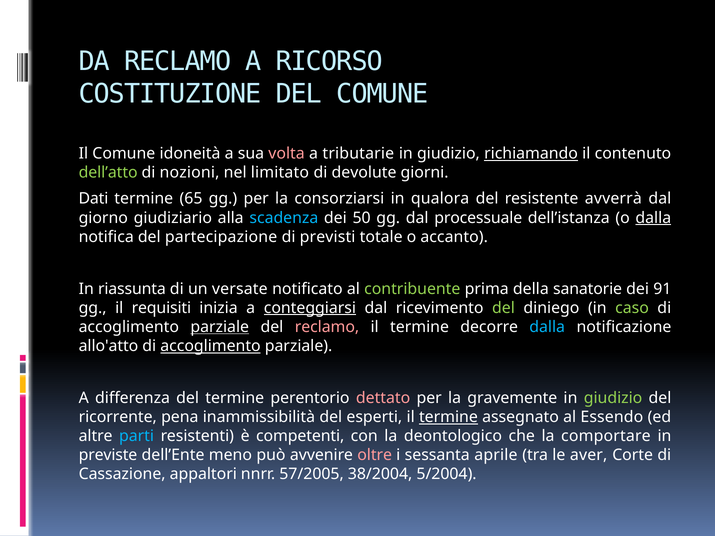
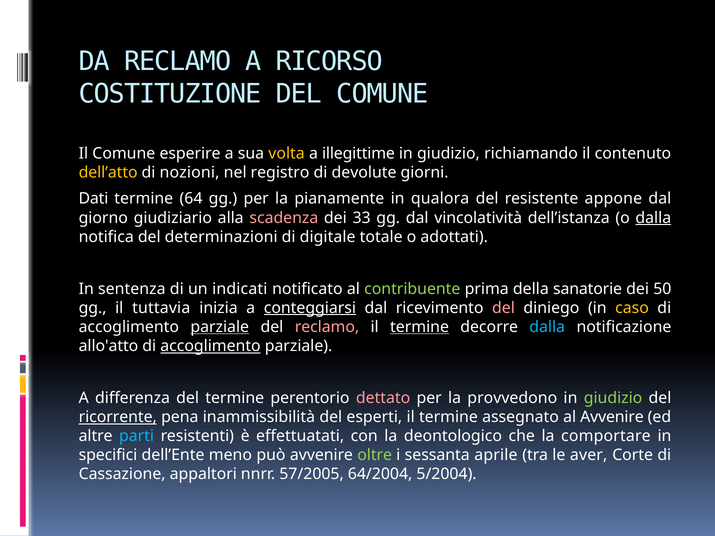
idoneità: idoneità -> esperire
volta colour: pink -> yellow
tributarie: tributarie -> illegittime
richiamando underline: present -> none
dell’atto colour: light green -> yellow
limitato: limitato -> registro
65: 65 -> 64
consorziarsi: consorziarsi -> pianamente
avverrà: avverrà -> appone
scadenza colour: light blue -> pink
50: 50 -> 33
processuale: processuale -> vincolatività
partecipazione: partecipazione -> determinazioni
previsti: previsti -> digitale
accanto: accanto -> adottati
riassunta: riassunta -> sentenza
versate: versate -> indicati
91: 91 -> 50
requisiti: requisiti -> tuttavia
del at (503, 308) colour: light green -> pink
caso colour: light green -> yellow
termine at (420, 327) underline: none -> present
gravemente: gravemente -> provvedono
ricorrente underline: none -> present
termine at (448, 417) underline: present -> none
al Essendo: Essendo -> Avvenire
competenti: competenti -> effettuatati
previste: previste -> specifici
oltre colour: pink -> light green
38/2004: 38/2004 -> 64/2004
